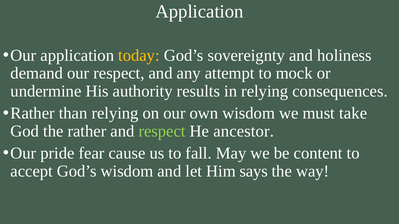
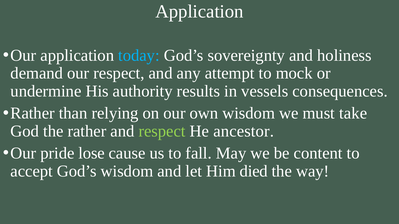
today colour: yellow -> light blue
in relying: relying -> vessels
fear: fear -> lose
says: says -> died
